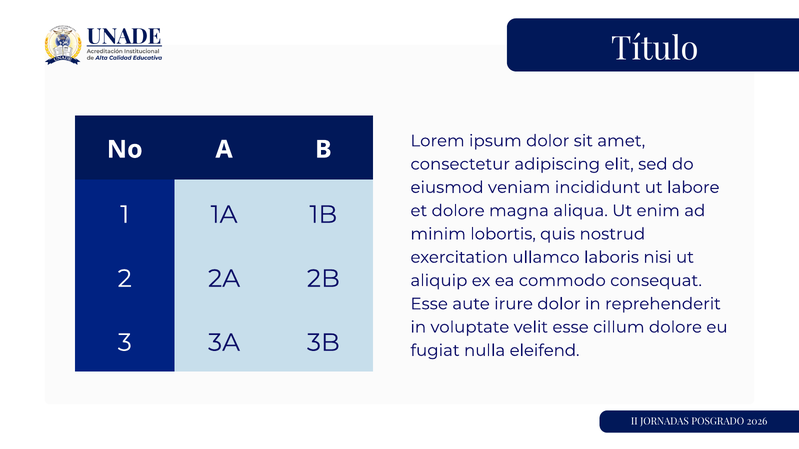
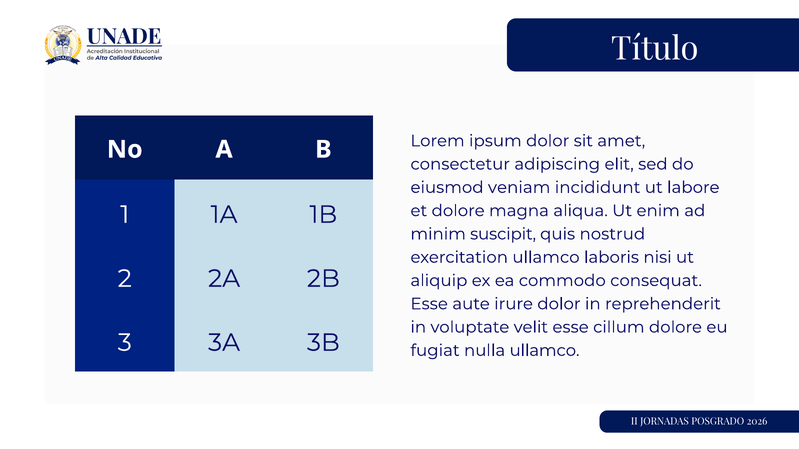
lobortis: lobortis -> suscipit
nulla eleifend: eleifend -> ullamco
